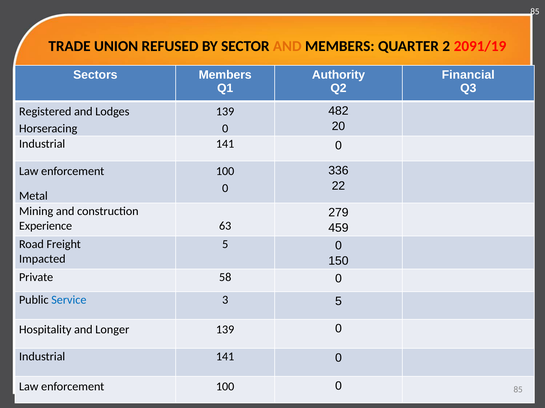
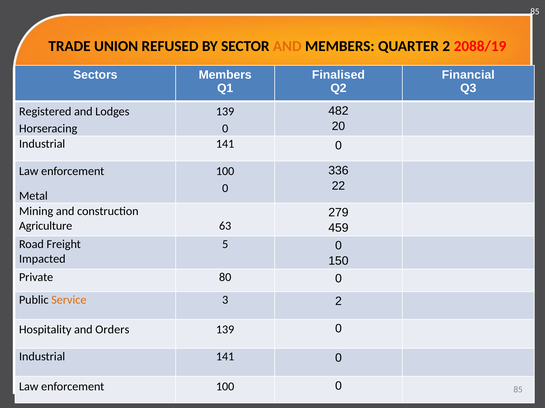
2091/19: 2091/19 -> 2088/19
Authority: Authority -> Finalised
Experience: Experience -> Agriculture
58: 58 -> 80
Service colour: blue -> orange
3 5: 5 -> 2
Longer: Longer -> Orders
